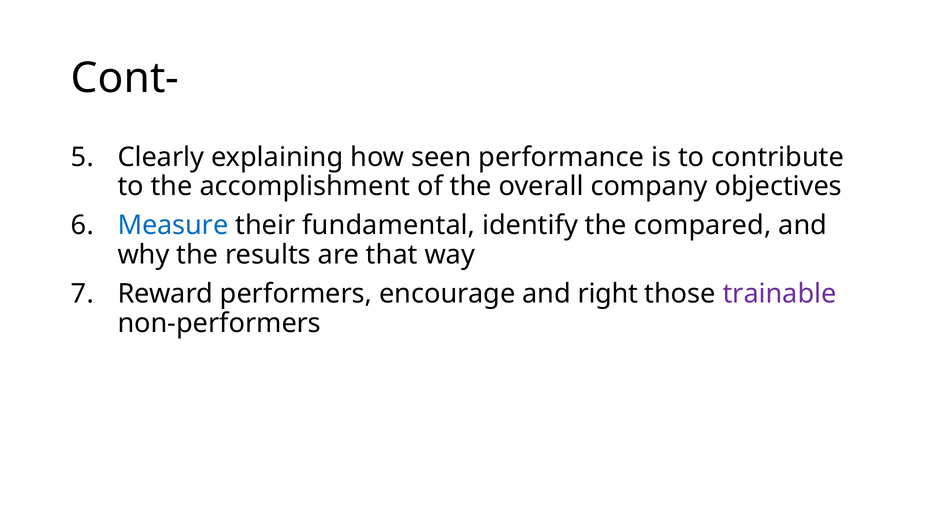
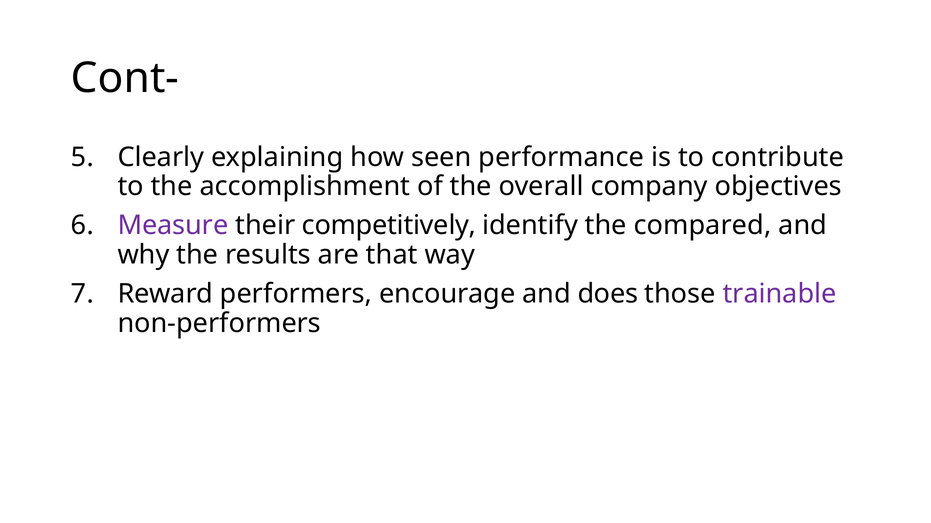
Measure colour: blue -> purple
fundamental: fundamental -> competitively
right: right -> does
